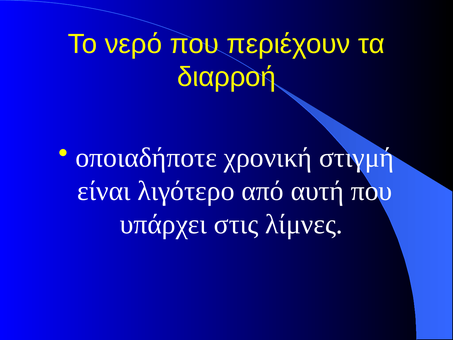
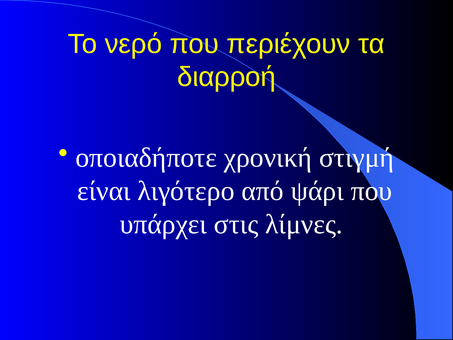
αυτή: αυτή -> ψάρι
